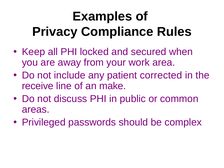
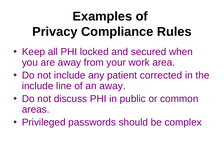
receive at (38, 86): receive -> include
an make: make -> away
